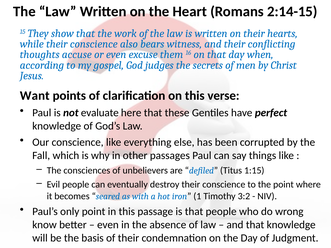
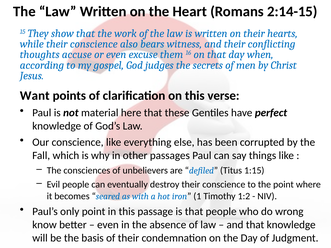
evaluate: evaluate -> material
3:2: 3:2 -> 1:2
